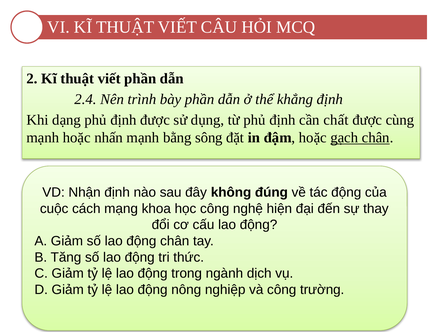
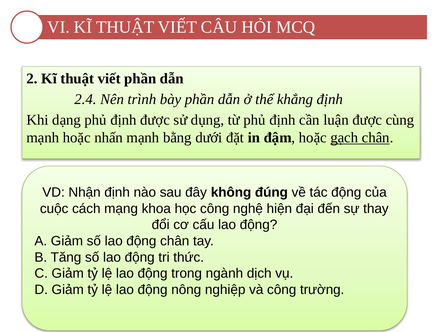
chất: chất -> luận
sông: sông -> dưới
